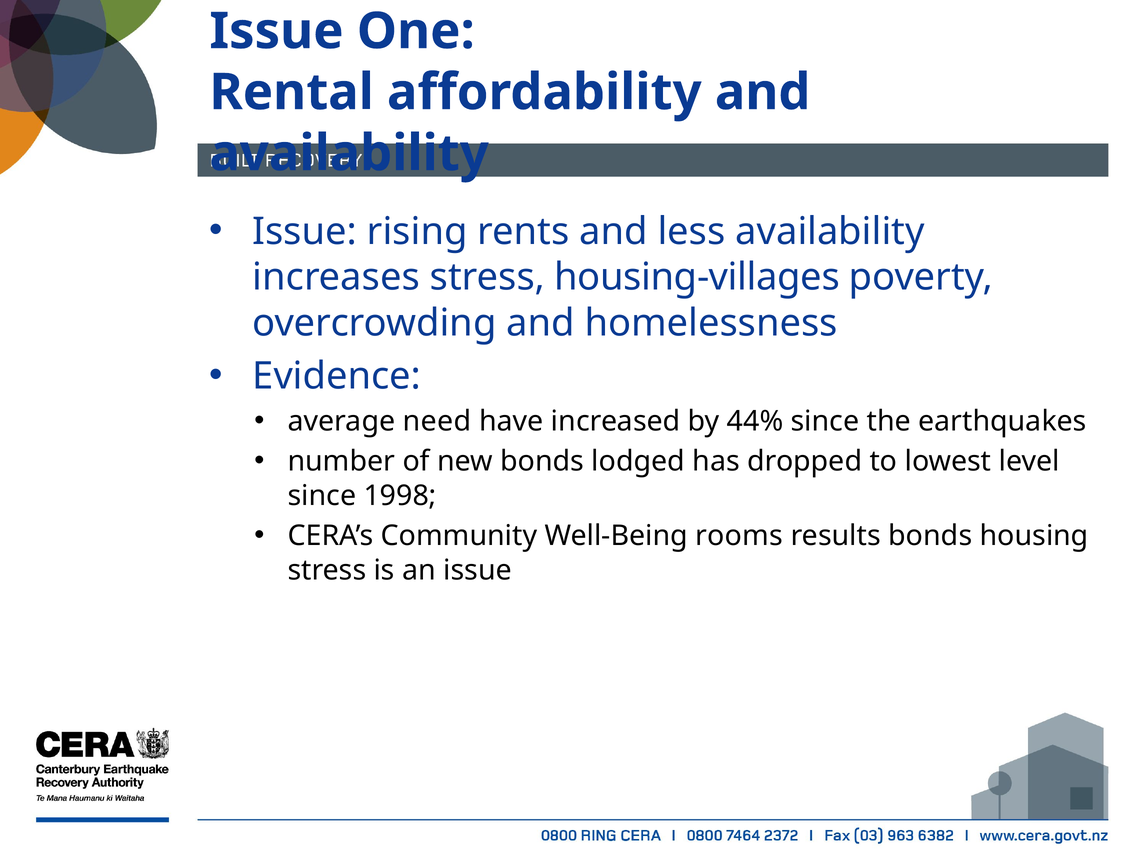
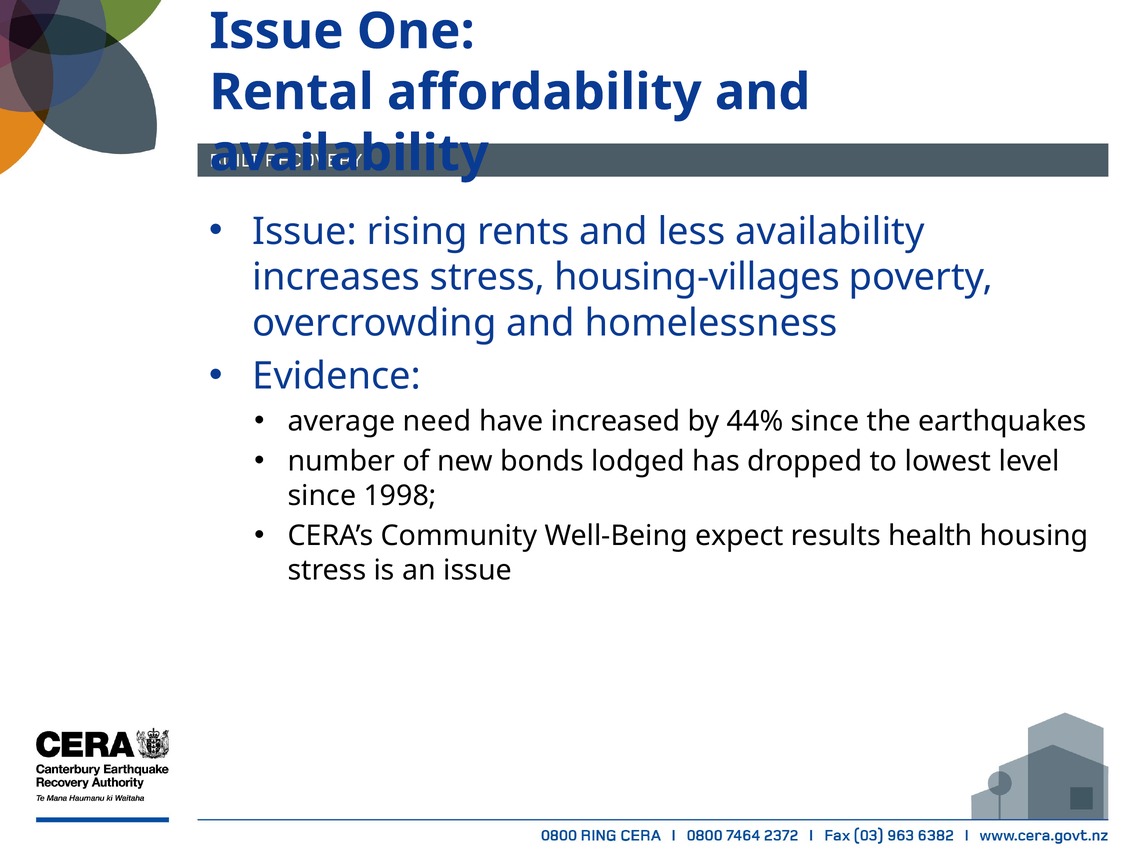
rooms: rooms -> expect
results bonds: bonds -> health
